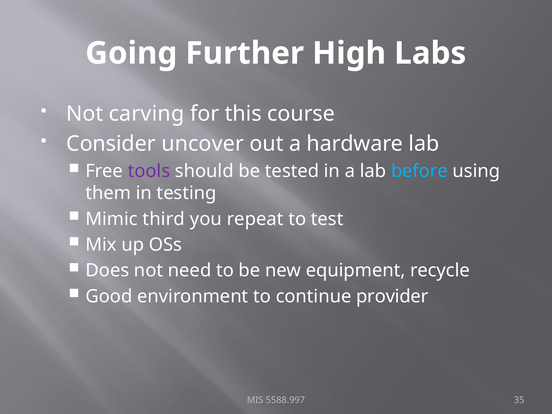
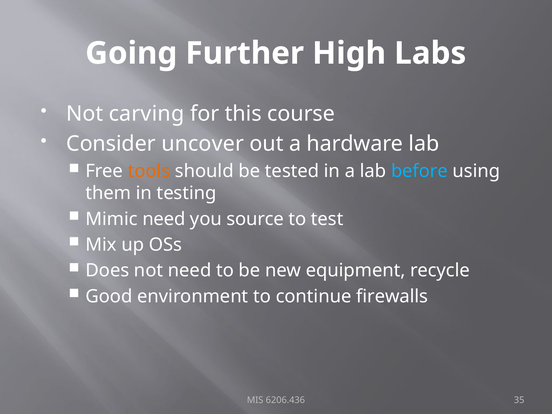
tools colour: purple -> orange
Mimic third: third -> need
repeat: repeat -> source
provider: provider -> firewalls
5588.997: 5588.997 -> 6206.436
